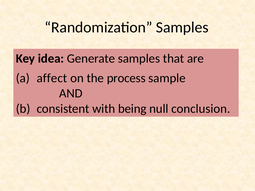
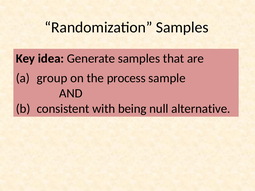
affect: affect -> group
conclusion: conclusion -> alternative
